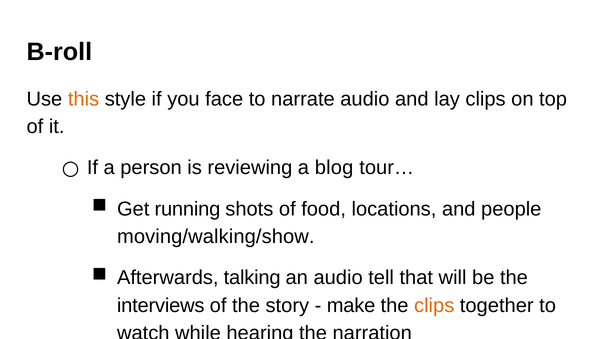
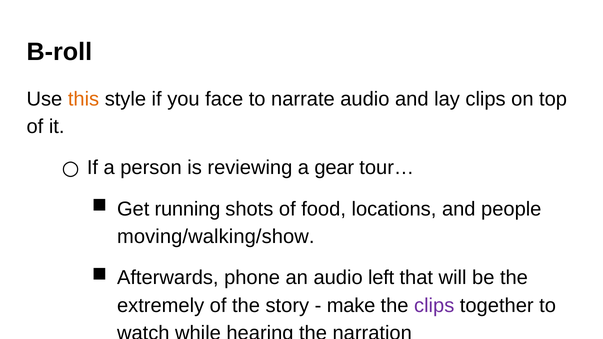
blog: blog -> gear
talking: talking -> phone
tell: tell -> left
interviews: interviews -> extremely
clips at (434, 306) colour: orange -> purple
